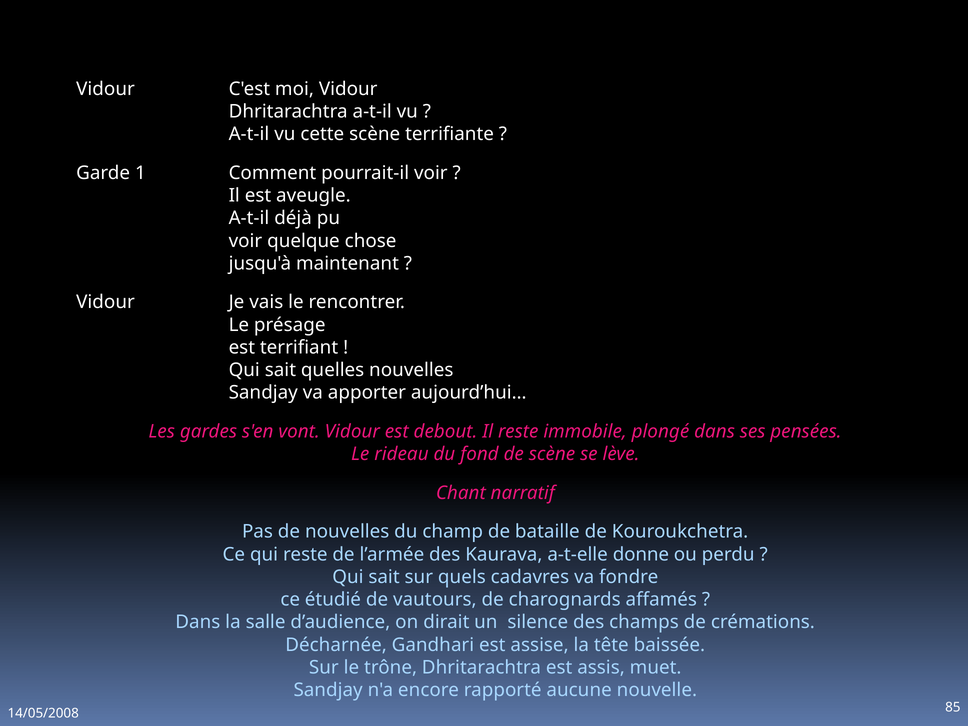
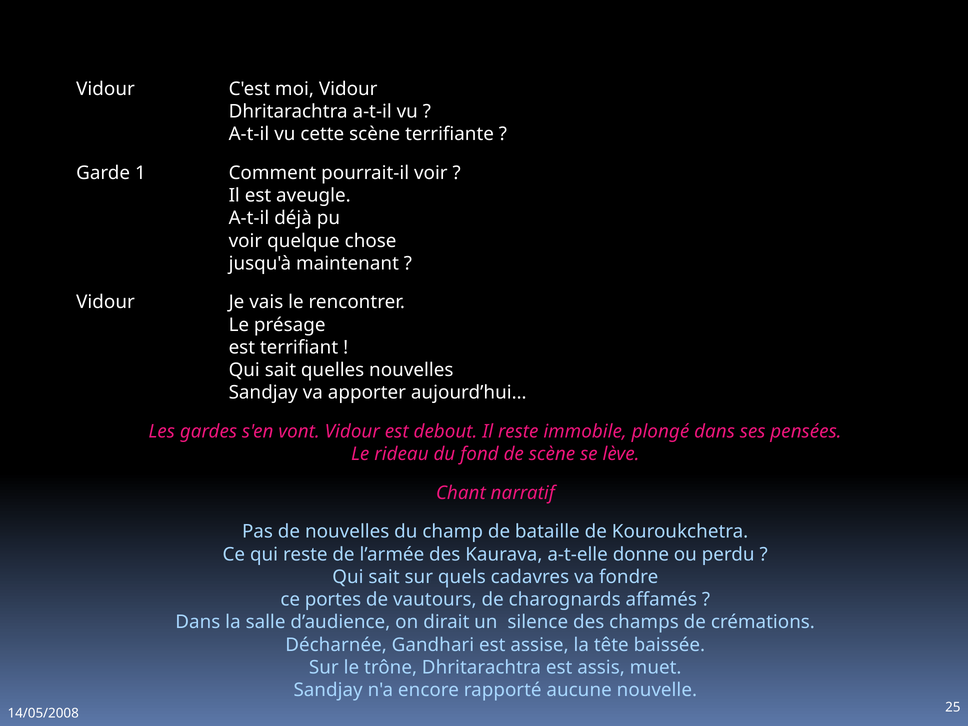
étudié: étudié -> portes
85: 85 -> 25
